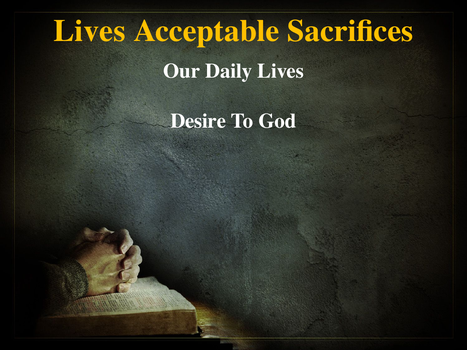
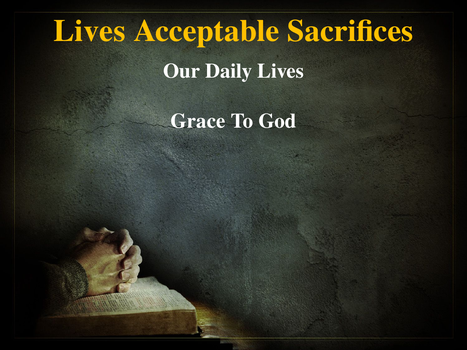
Desire: Desire -> Grace
